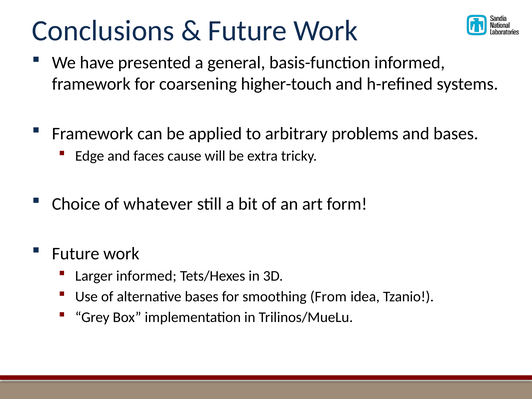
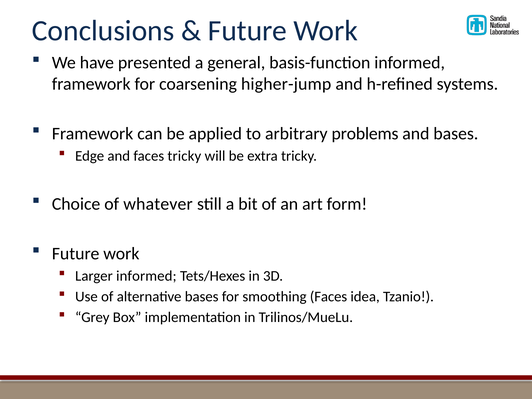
higher-touch: higher-touch -> higher-jump
faces cause: cause -> tricky
smoothing From: From -> Faces
